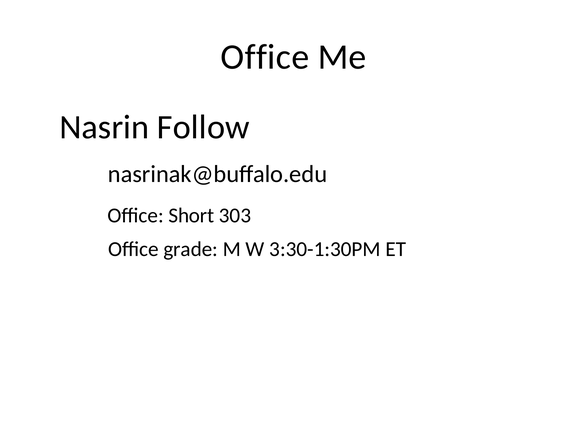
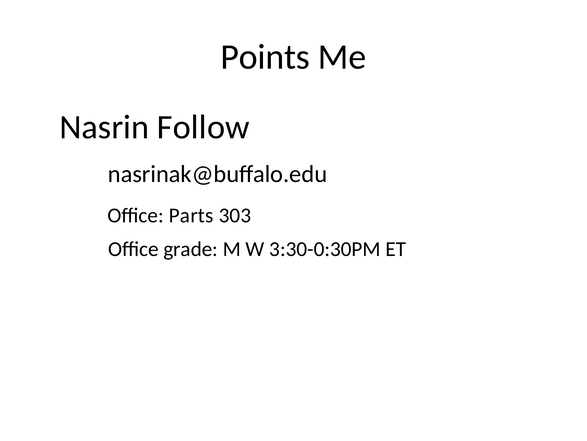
Office at (265, 57): Office -> Points
Short: Short -> Parts
3:30-1:30PM: 3:30-1:30PM -> 3:30-0:30PM
